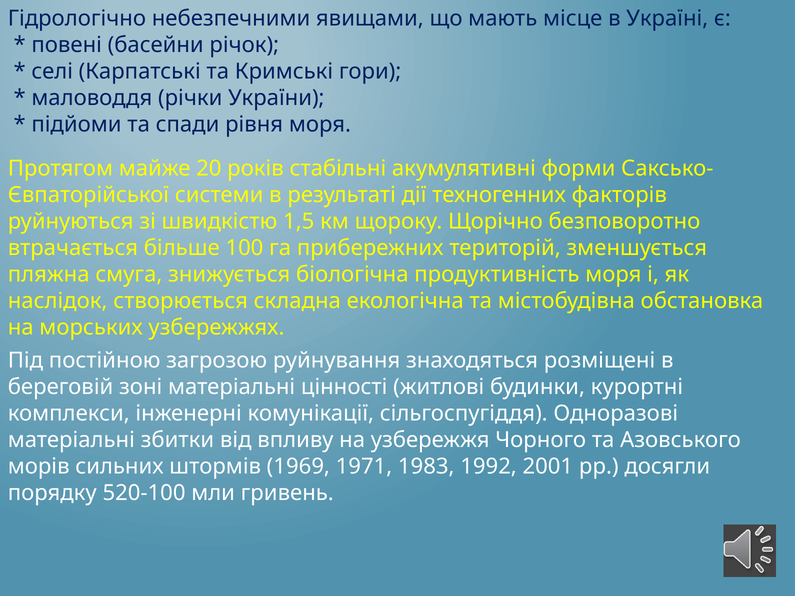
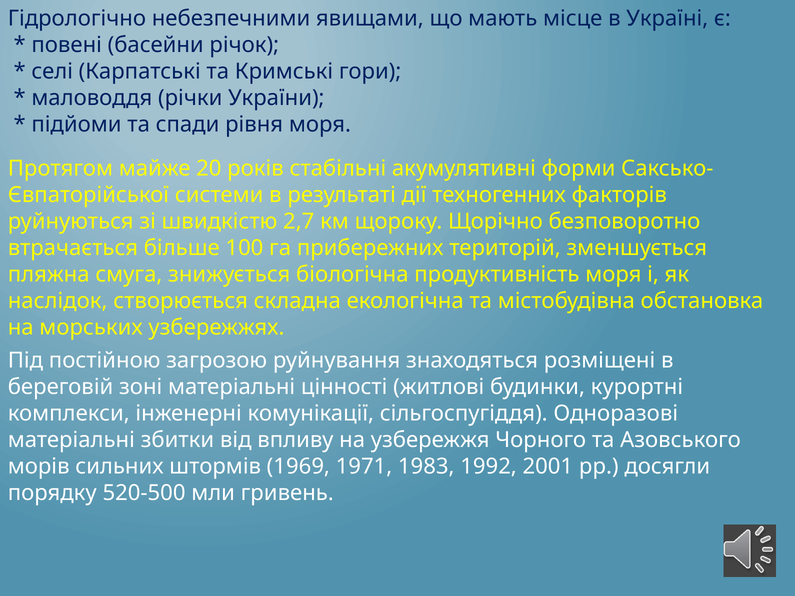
1,5: 1,5 -> 2,7
520-100: 520-100 -> 520-500
